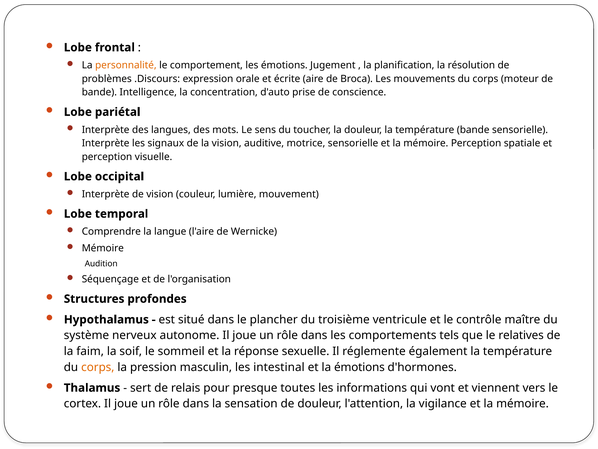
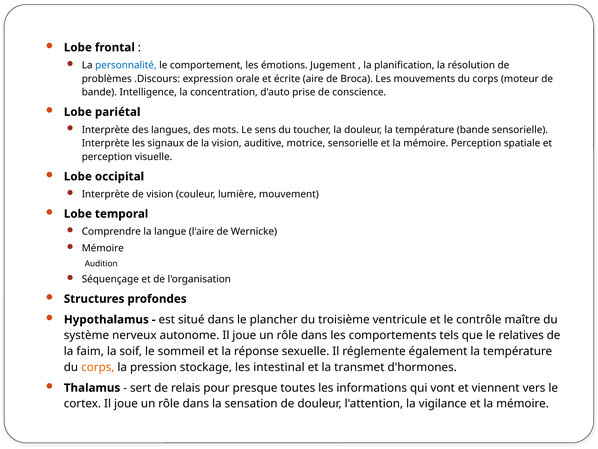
personnalité colour: orange -> blue
masculin: masculin -> stockage
la émotions: émotions -> transmet
